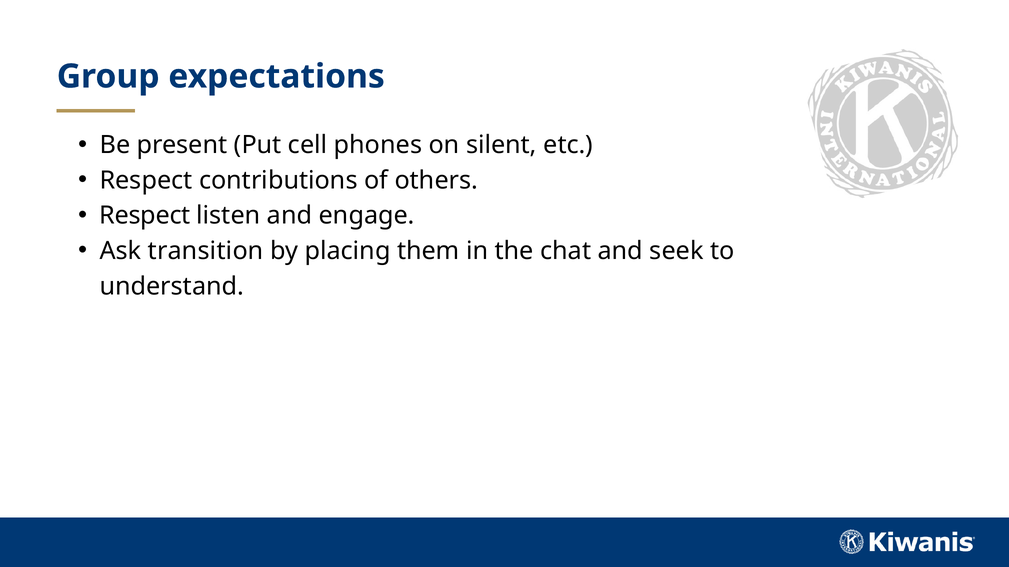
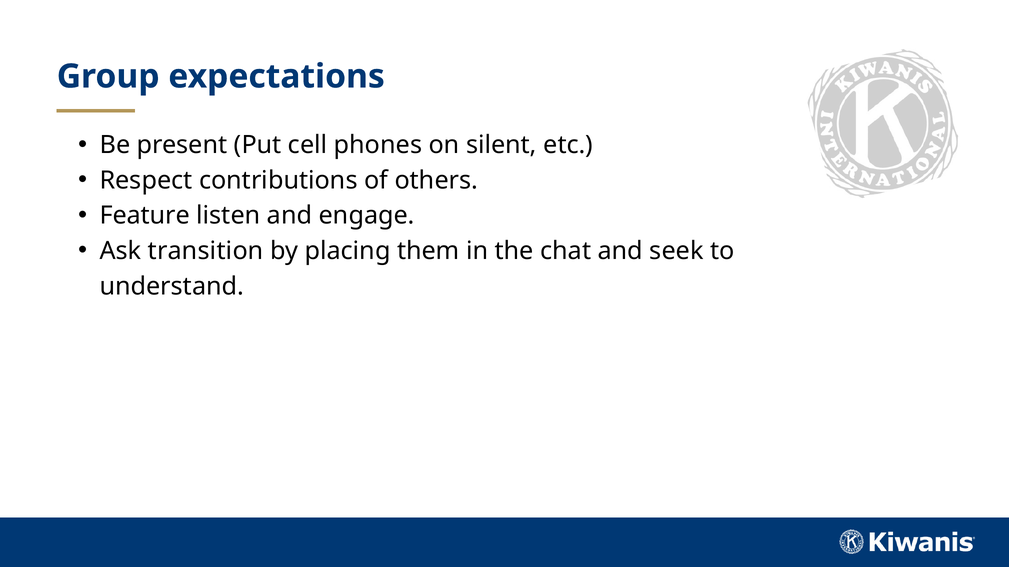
Respect at (145, 216): Respect -> Feature
